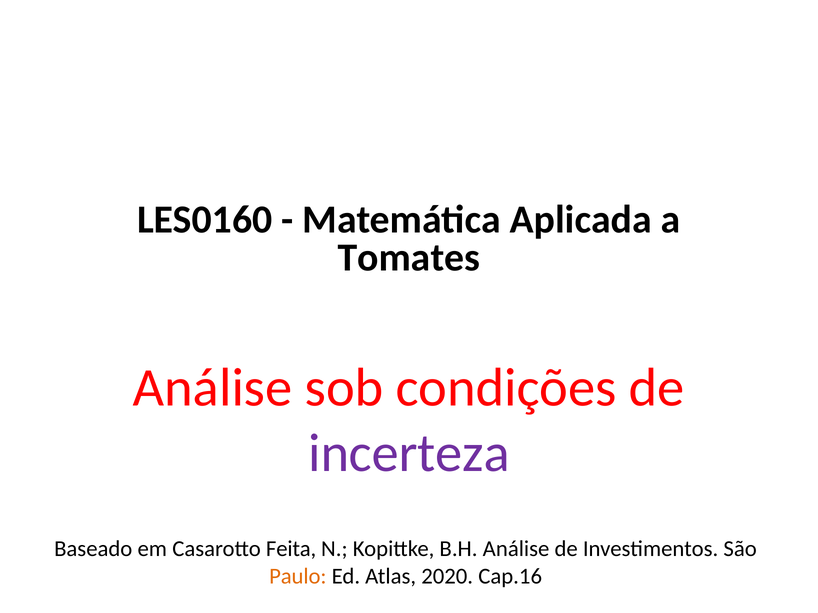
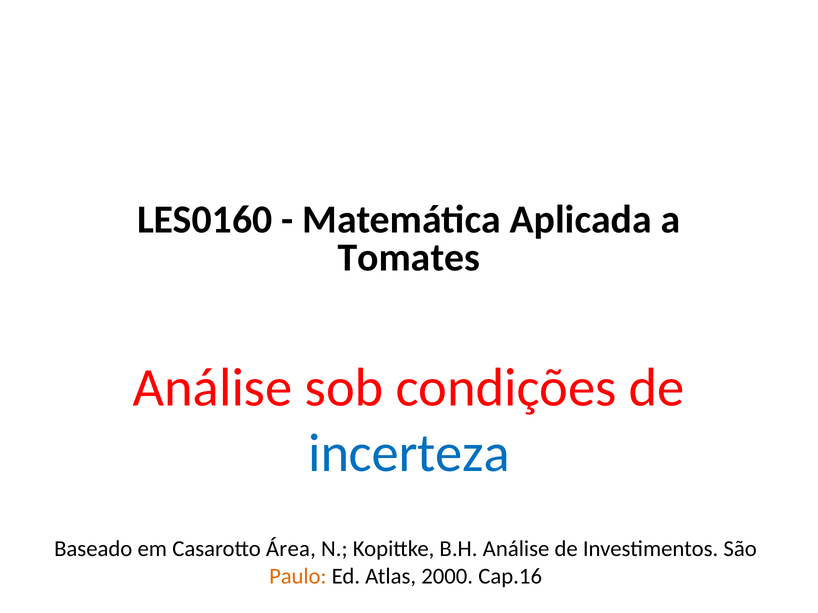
incerteza colour: purple -> blue
Feita: Feita -> Área
2020: 2020 -> 2000
